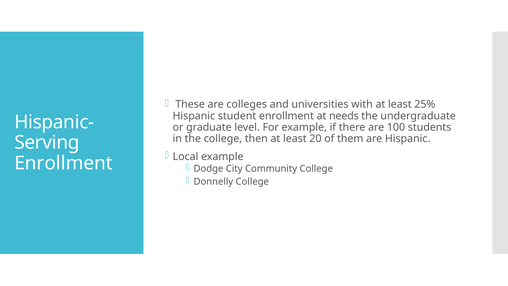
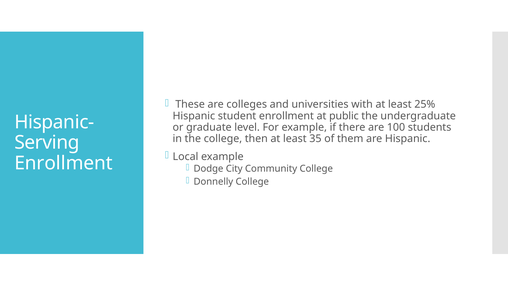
needs: needs -> public
20: 20 -> 35
